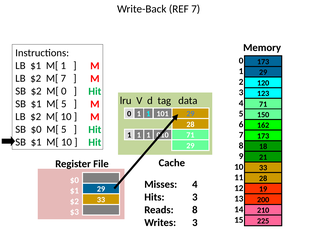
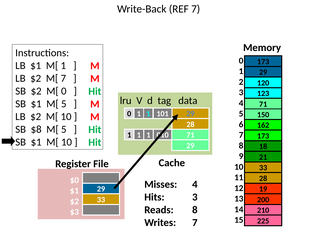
SB $0: $0 -> $8
Writes 3: 3 -> 7
